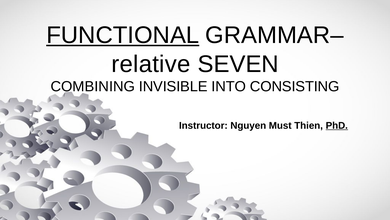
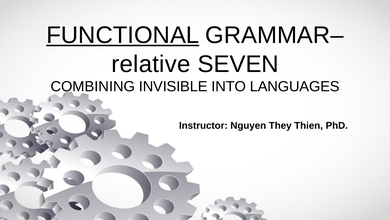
CONSISTING: CONSISTING -> LANGUAGES
Must: Must -> They
PhD underline: present -> none
